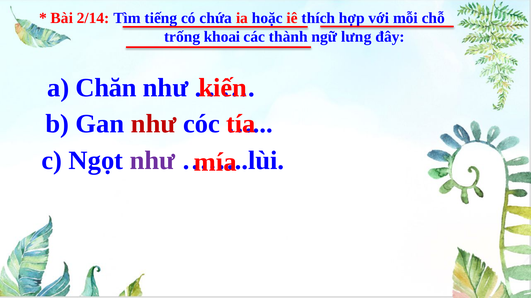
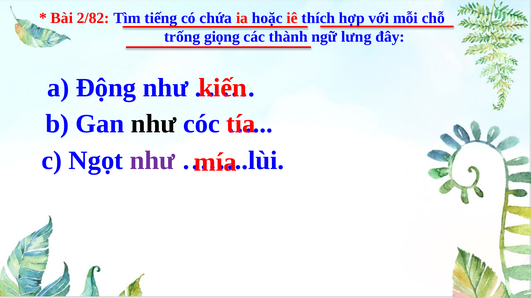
2/14: 2/14 -> 2/82
khoai: khoai -> giọng
Chăn: Chăn -> Động
như at (154, 124) colour: red -> black
